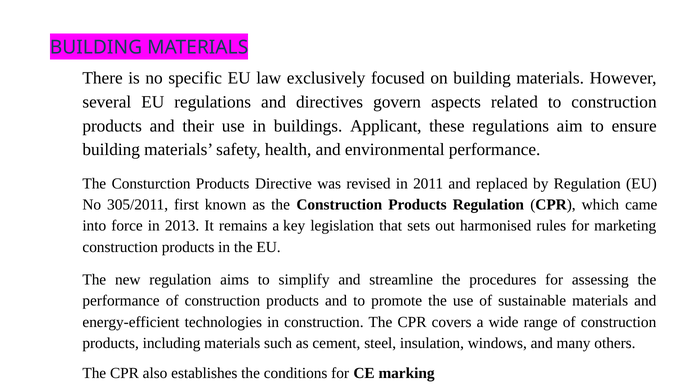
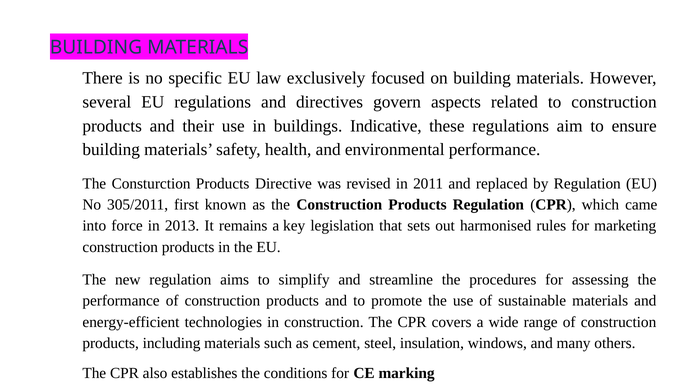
Applicant: Applicant -> Indicative
